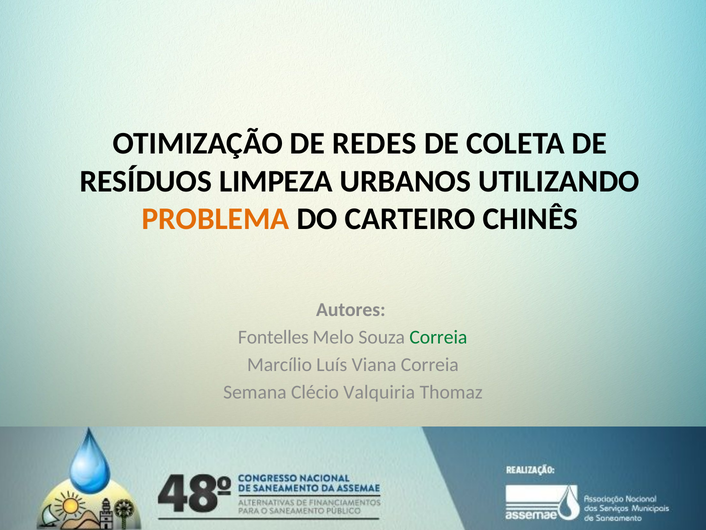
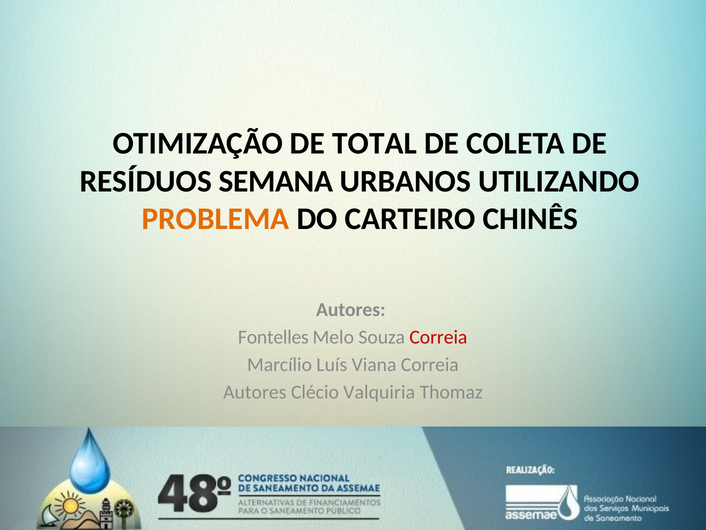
REDES: REDES -> TOTAL
LIMPEZA: LIMPEZA -> SEMANA
Correia at (438, 337) colour: green -> red
Semana at (255, 392): Semana -> Autores
